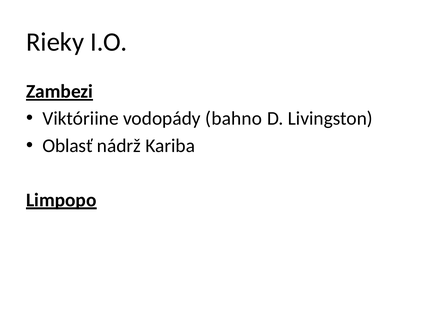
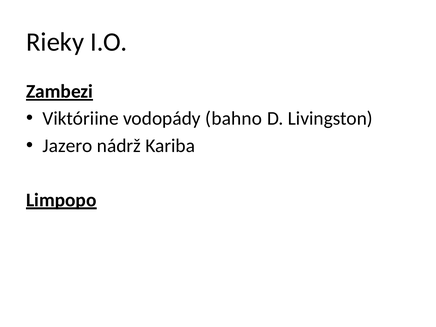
Oblasť: Oblasť -> Jazero
